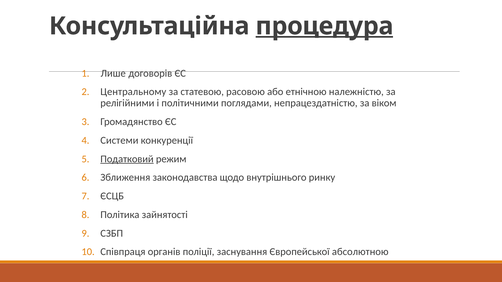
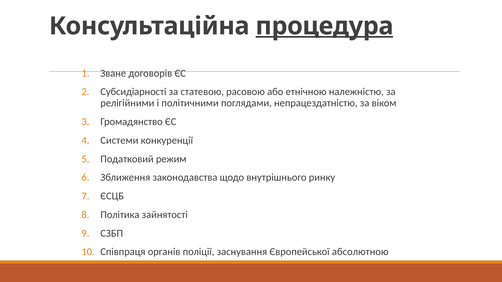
Лише: Лише -> Зване
Центральному: Центральному -> Субсидіарності
Податковий underline: present -> none
